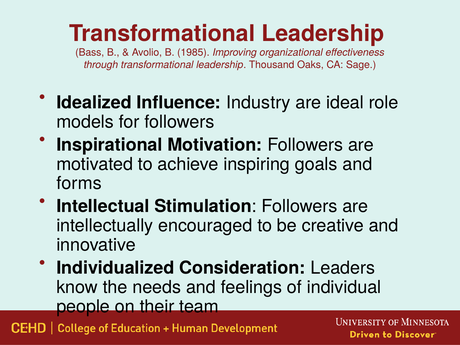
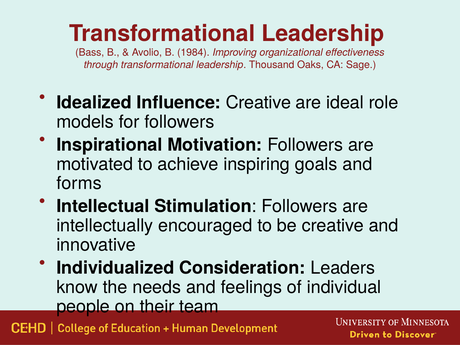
1985: 1985 -> 1984
Influence Industry: Industry -> Creative
